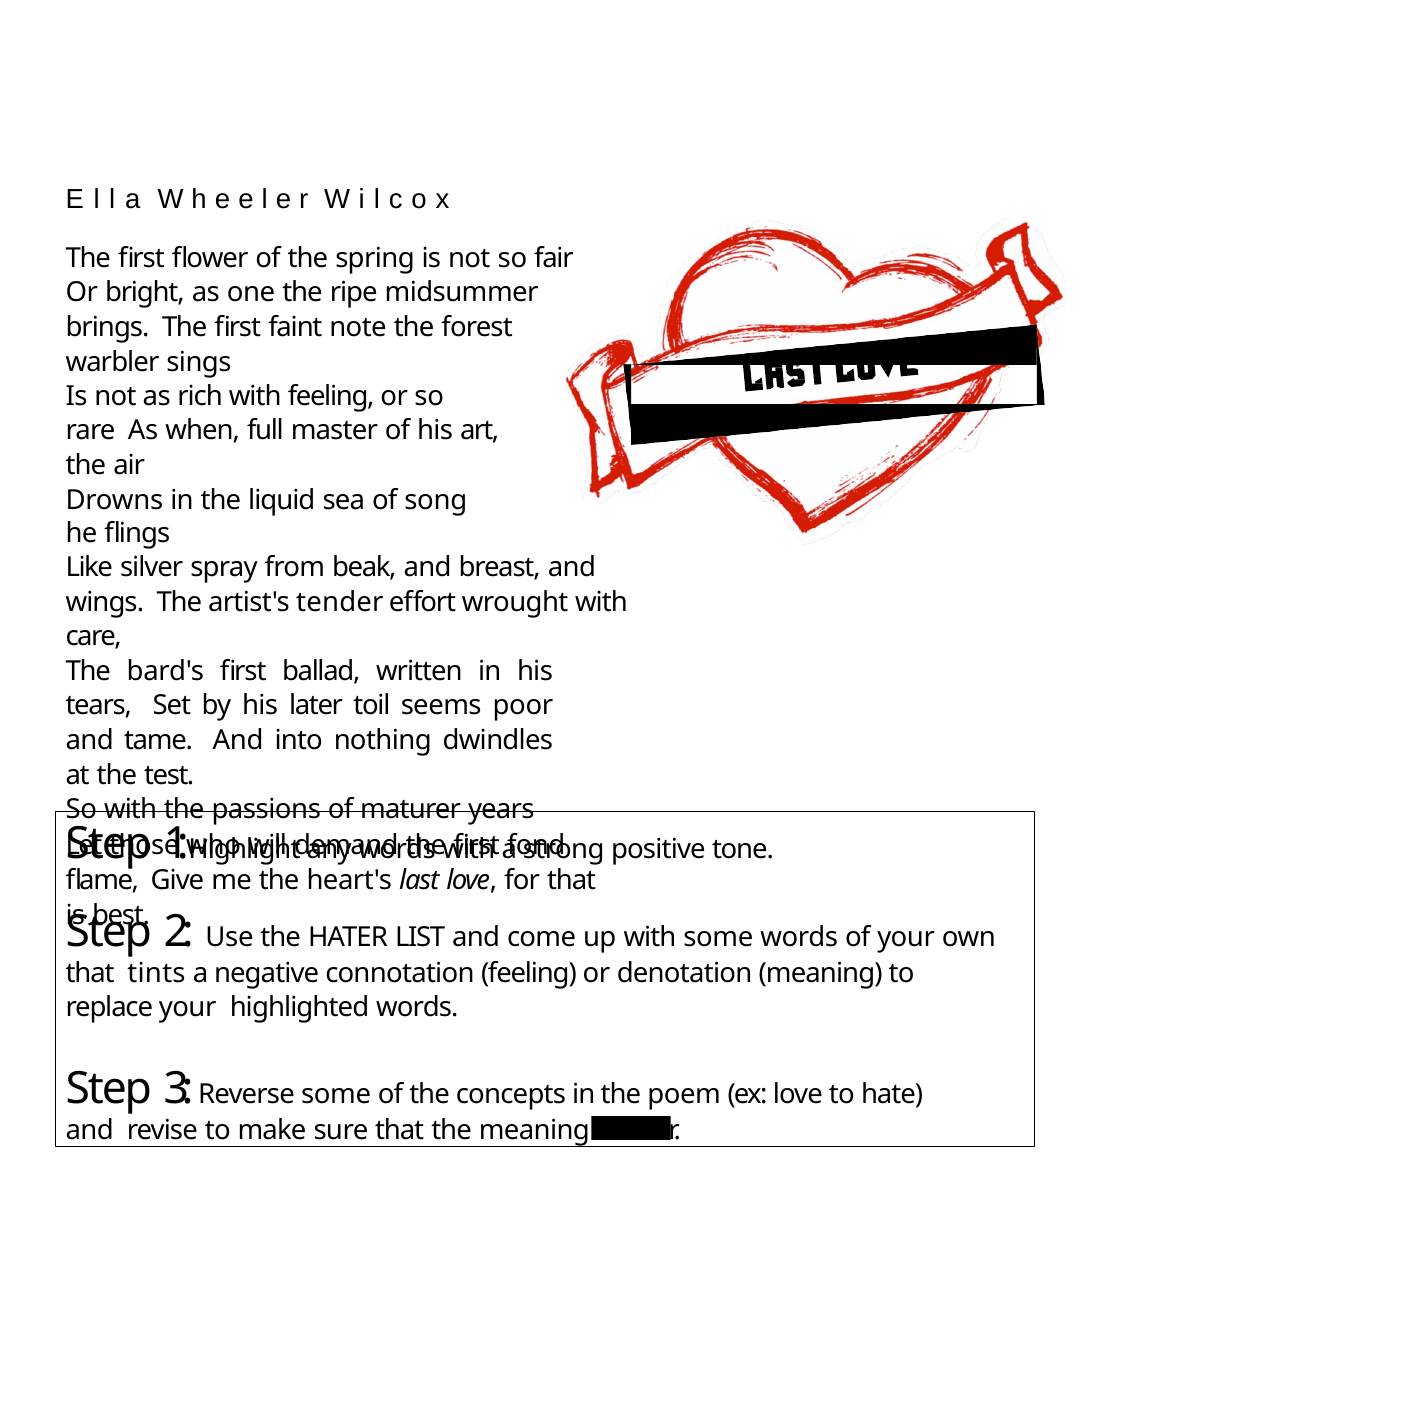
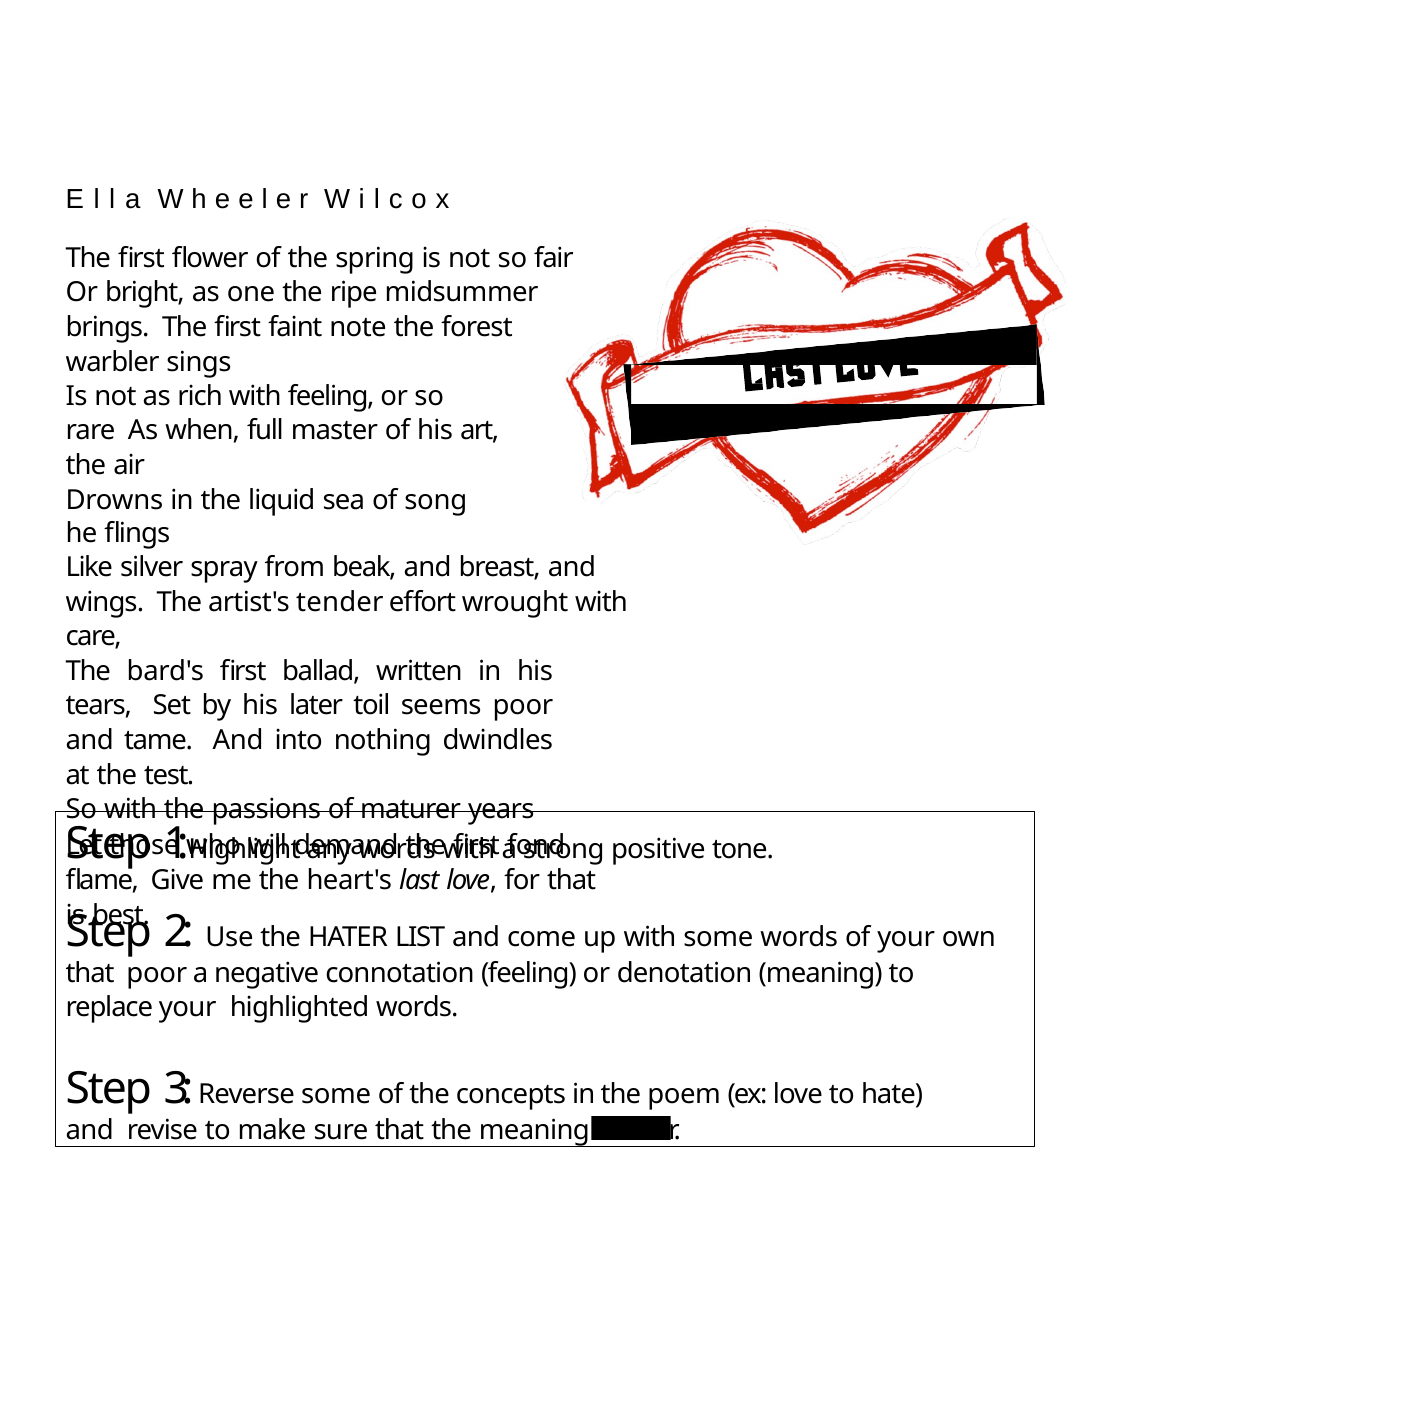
that tints: tints -> poor
